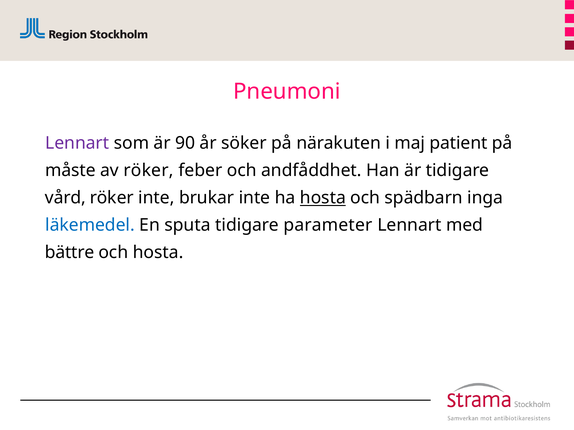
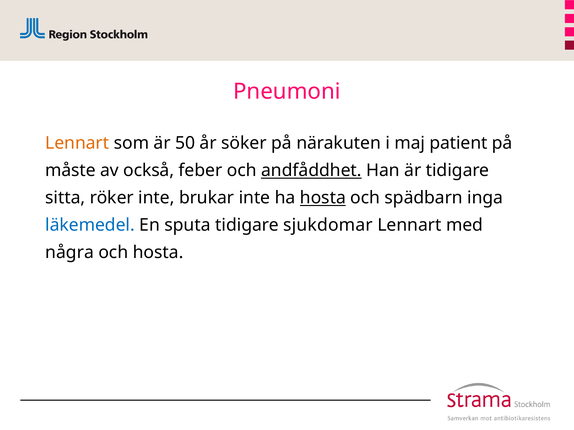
Lennart at (77, 143) colour: purple -> orange
90: 90 -> 50
av röker: röker -> också
andfåddhet underline: none -> present
vård: vård -> sitta
parameter: parameter -> sjukdomar
bättre: bättre -> några
